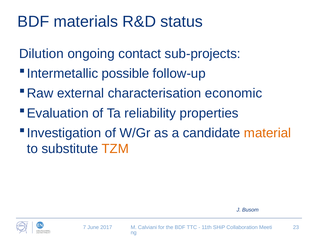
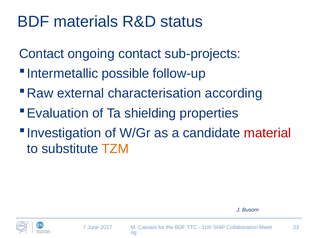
Dilution at (41, 54): Dilution -> Contact
economic: economic -> according
reliability: reliability -> shielding
material colour: orange -> red
